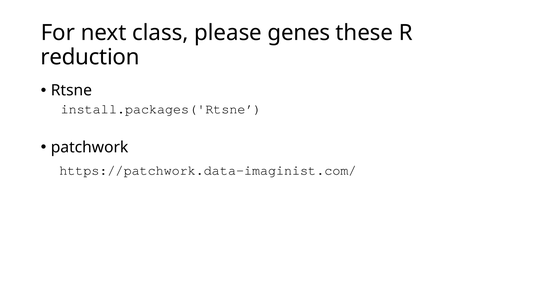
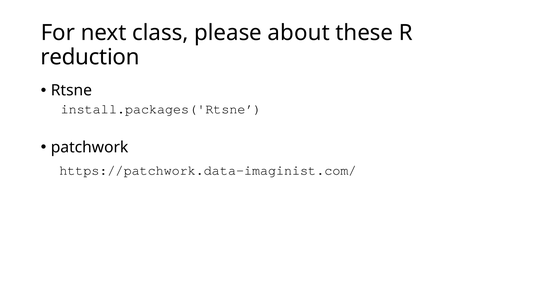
genes: genes -> about
